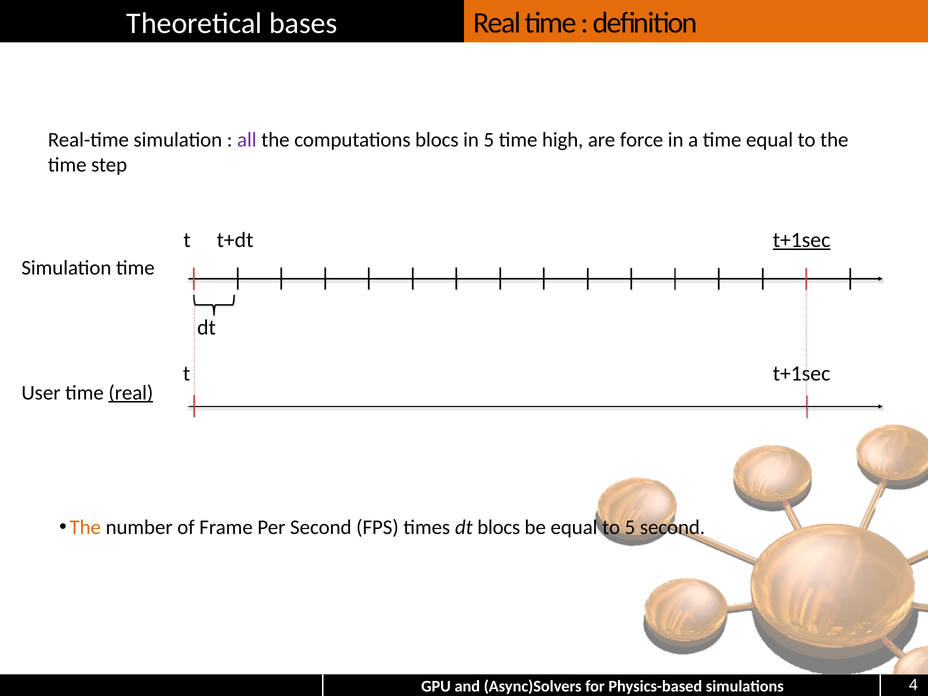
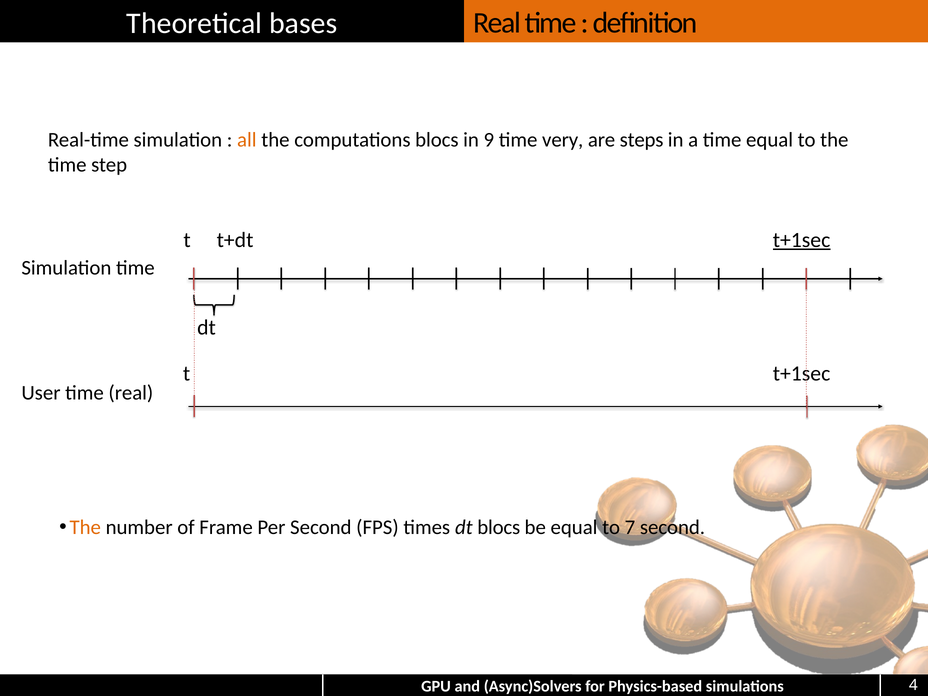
all colour: purple -> orange
in 5: 5 -> 9
high: high -> very
force: force -> steps
real at (131, 393) underline: present -> none
to 5: 5 -> 7
